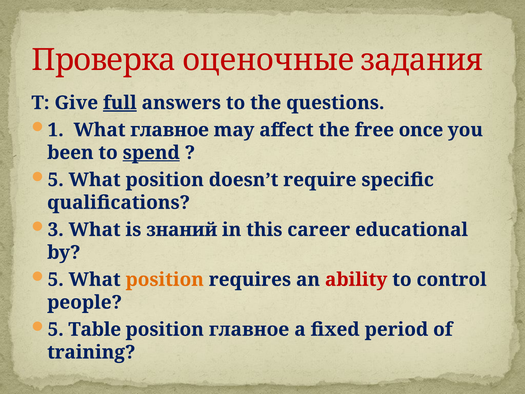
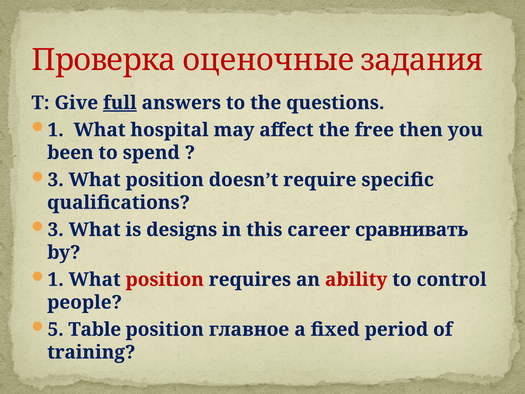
What главное: главное -> hospital
once: once -> then
spend underline: present -> none
5 at (56, 180): 5 -> 3
знаний: знаний -> designs
educational: educational -> сравнивать
5 at (56, 279): 5 -> 1
position at (165, 279) colour: orange -> red
